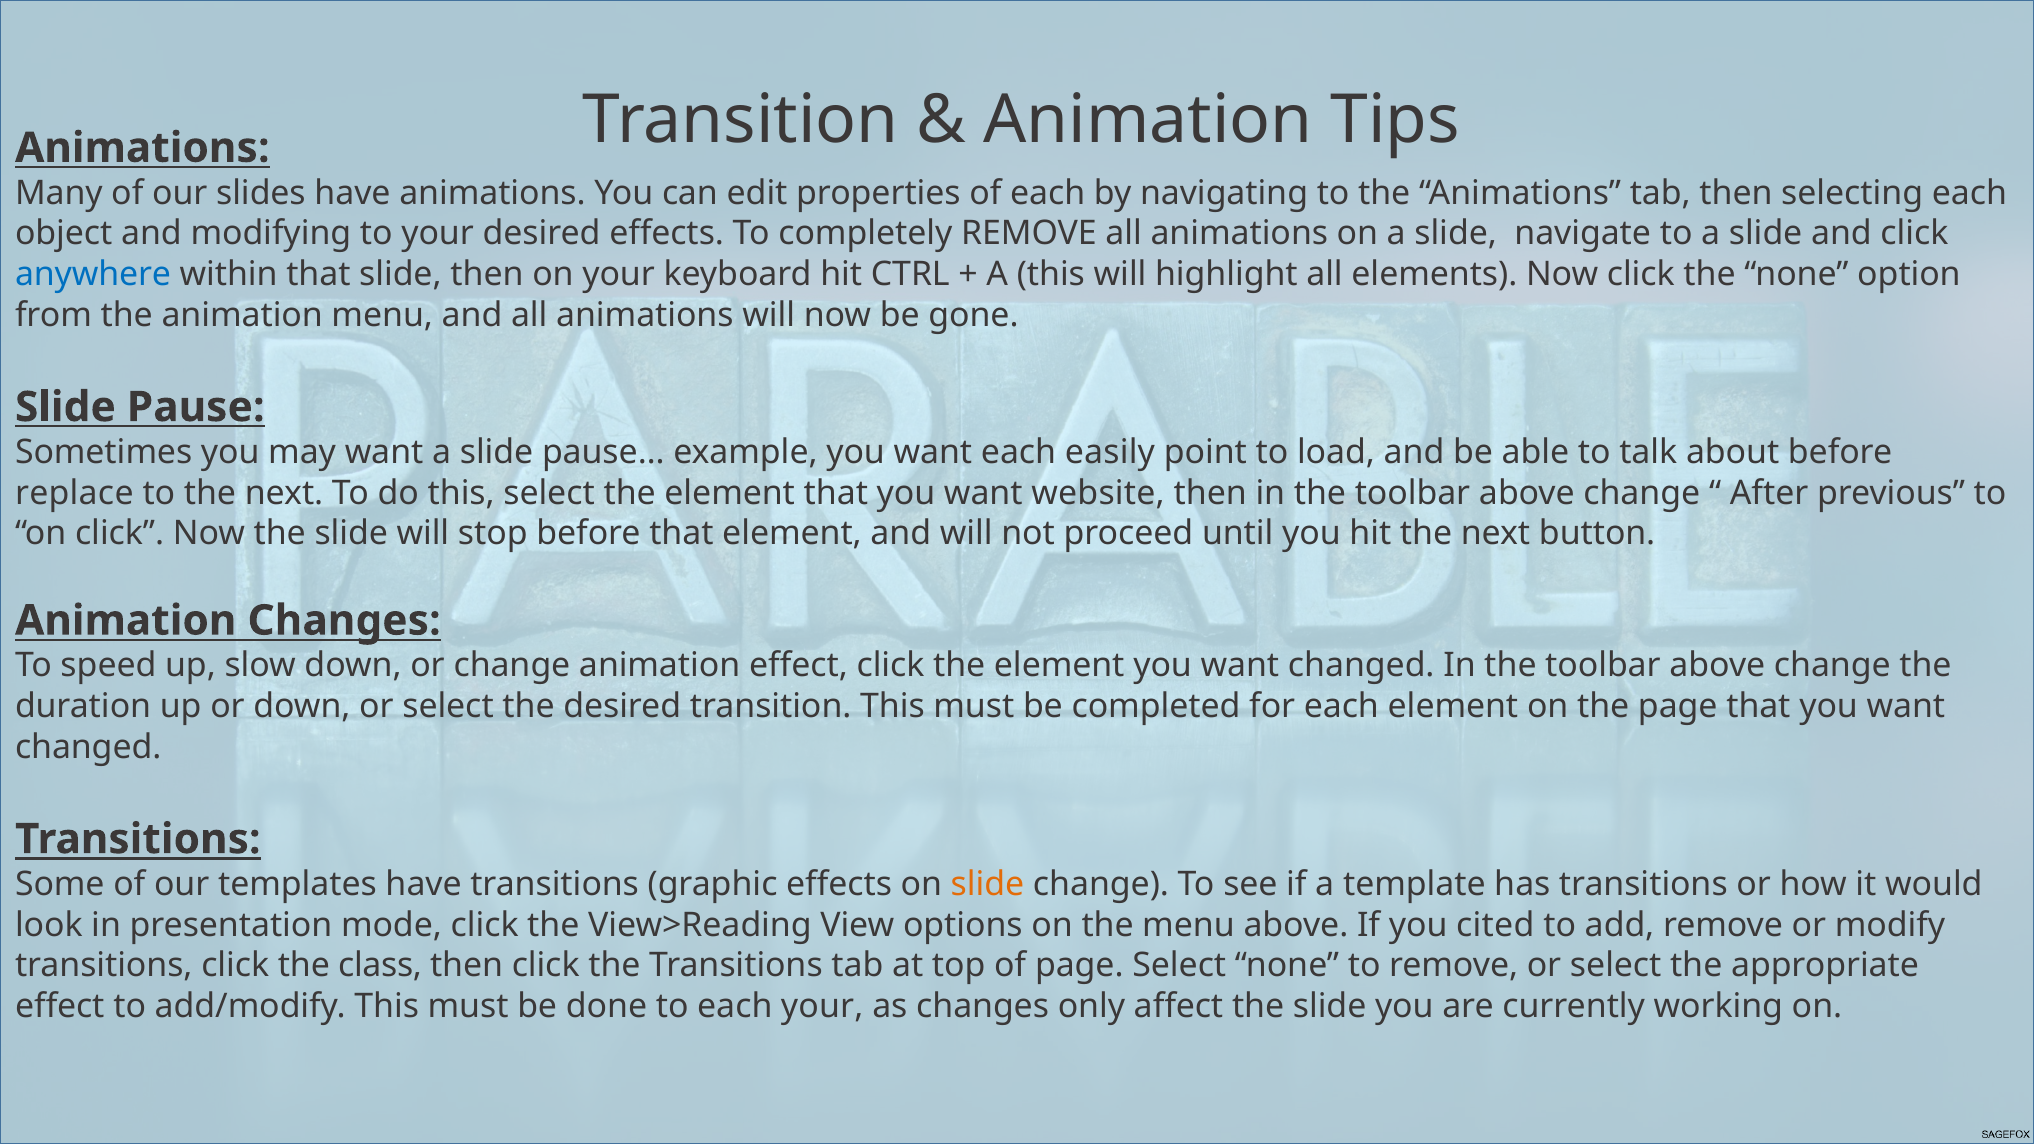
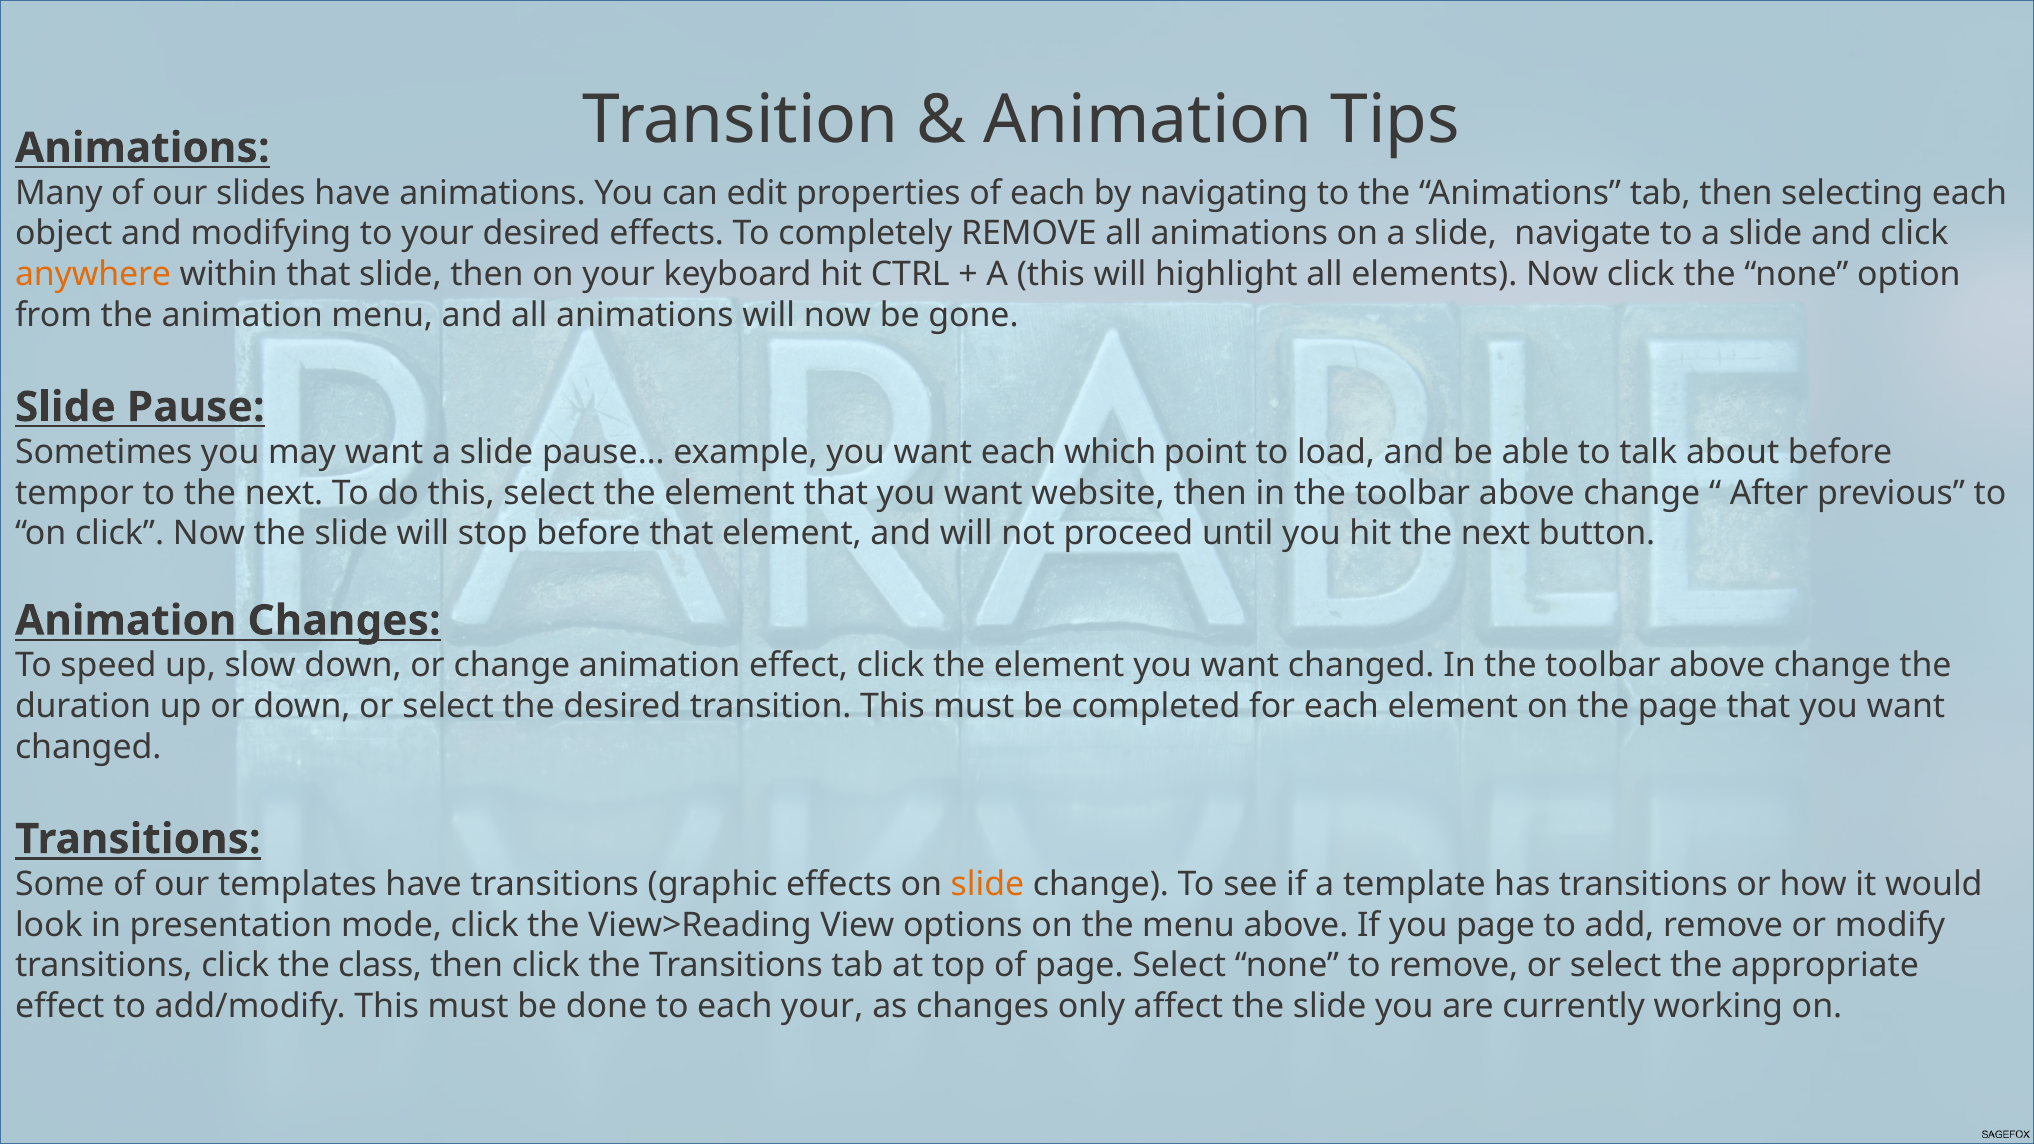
anywhere colour: blue -> orange
easily: easily -> which
replace: replace -> tempor
you cited: cited -> page
